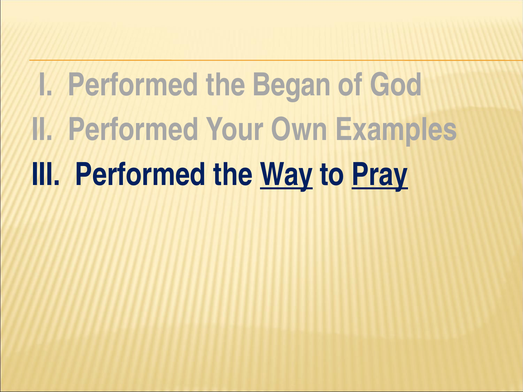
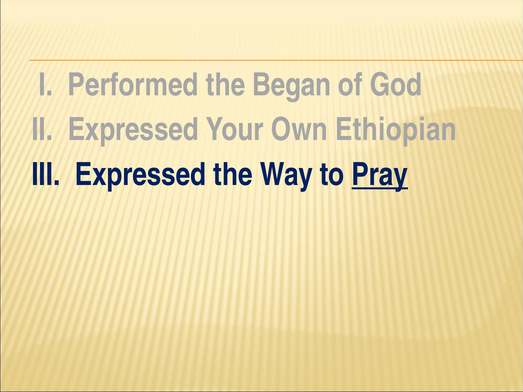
II Performed: Performed -> Expressed
Examples: Examples -> Ethiopian
III Performed: Performed -> Expressed
Way underline: present -> none
